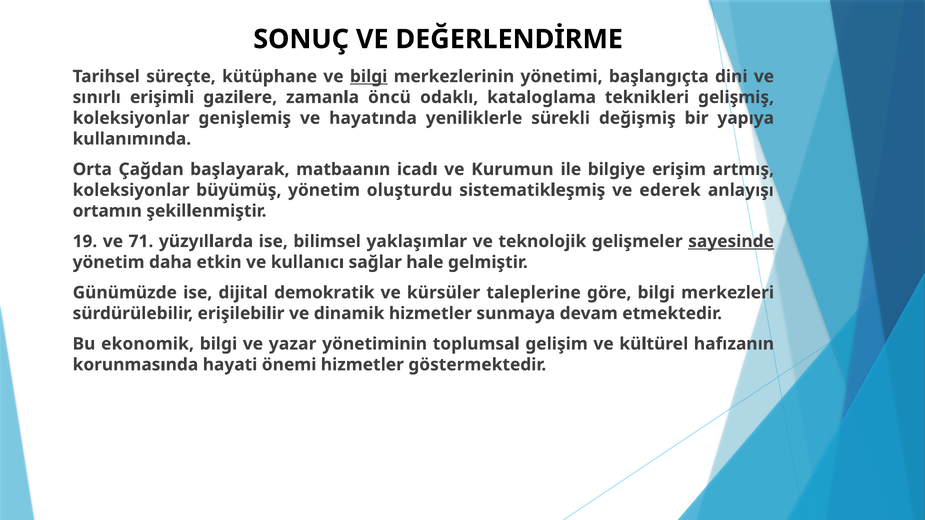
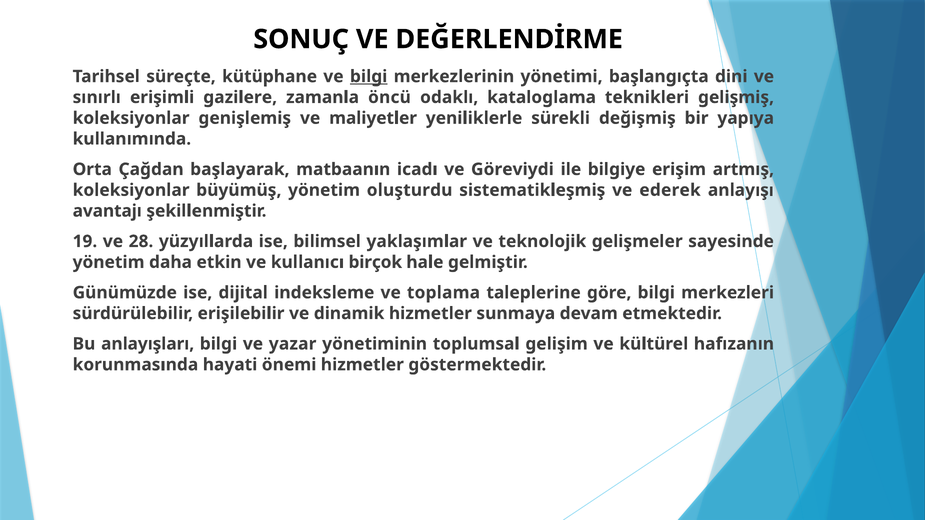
hayatında: hayatında -> maliyetler
Kurumun: Kurumun -> Göreviydi
ortamın: ortamın -> avantajı
71: 71 -> 28
sayesinde underline: present -> none
sağlar: sağlar -> birçok
demokratik: demokratik -> indeksleme
kürsüler: kürsüler -> toplama
ekonomik: ekonomik -> anlayışları
